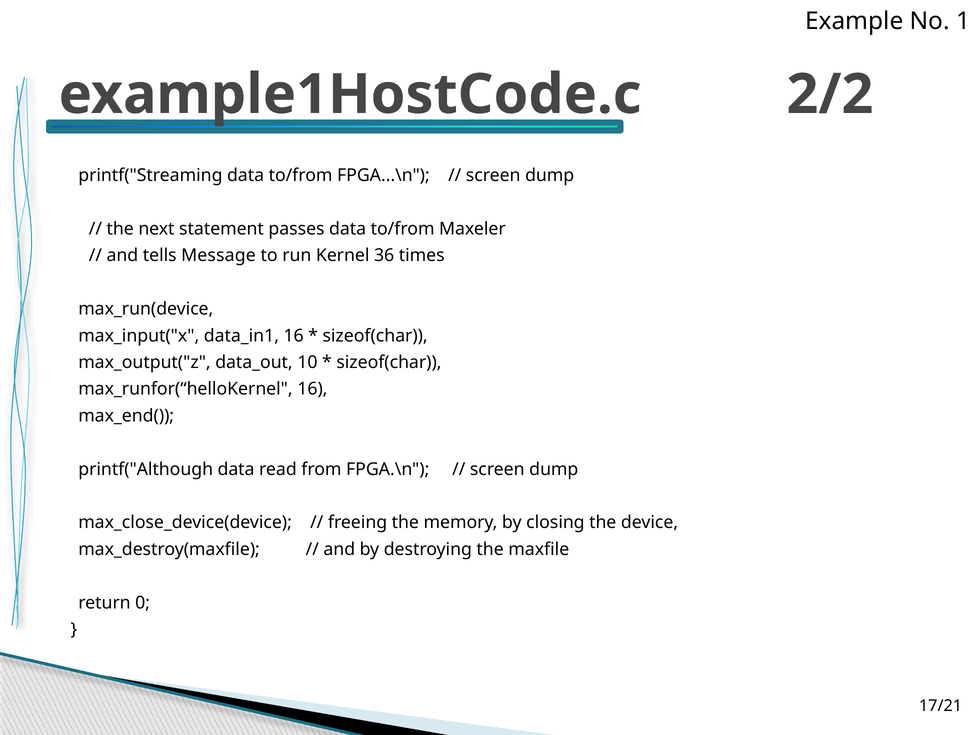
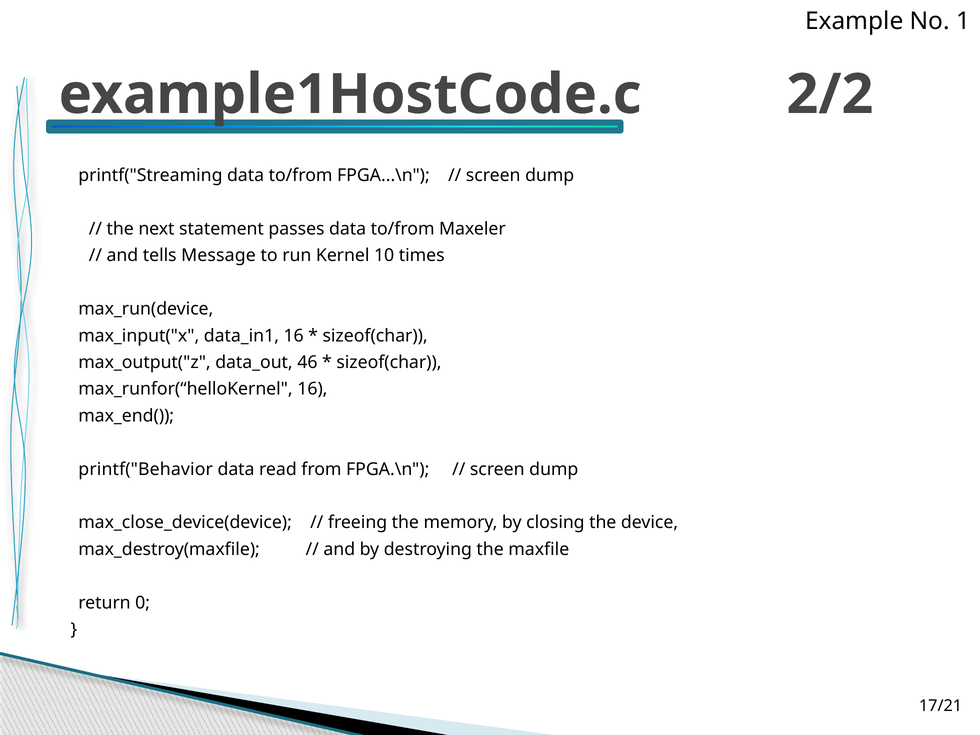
36: 36 -> 10
10: 10 -> 46
printf("Although: printf("Although -> printf("Behavior
